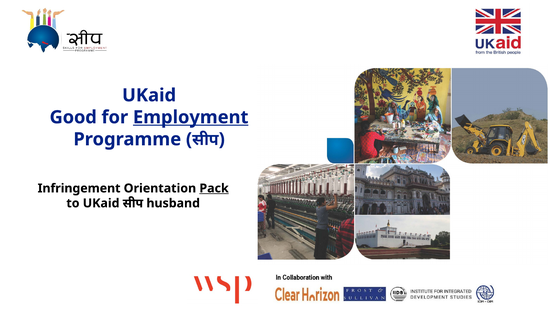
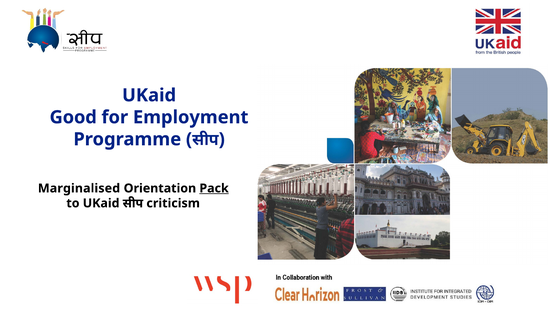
Employment underline: present -> none
Infringement: Infringement -> Marginalised
husband: husband -> criticism
